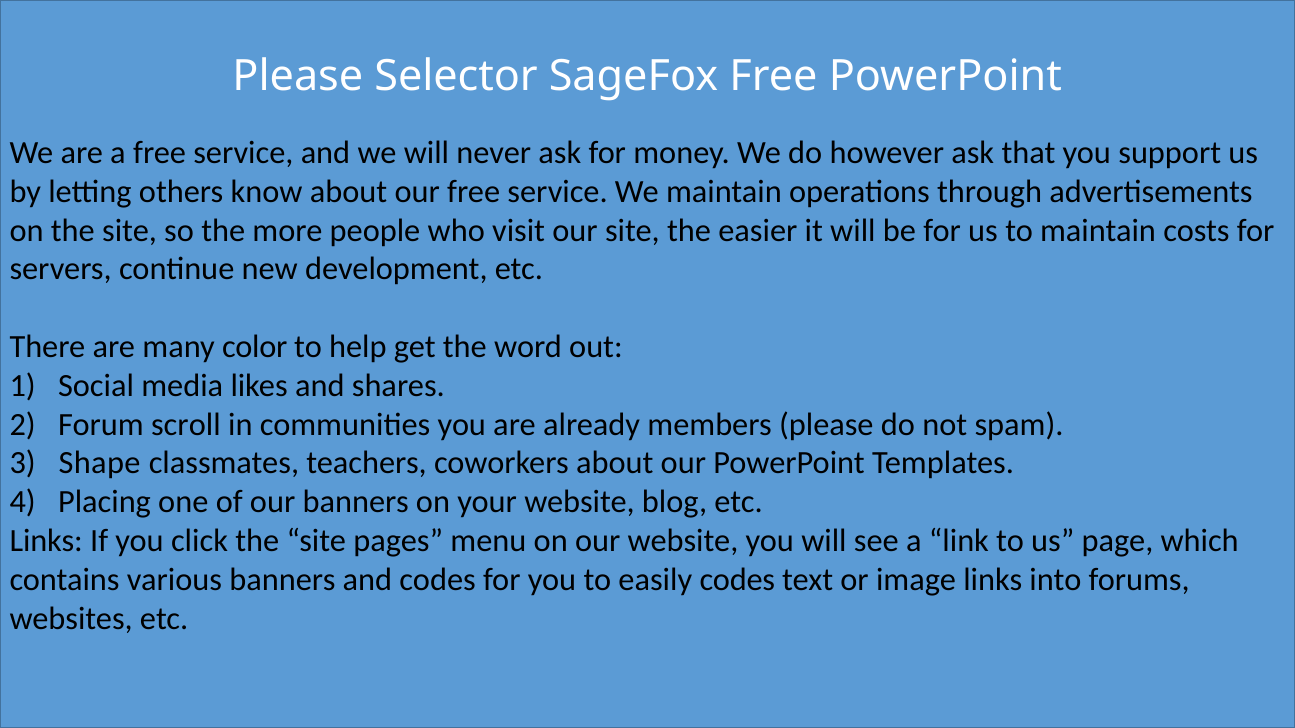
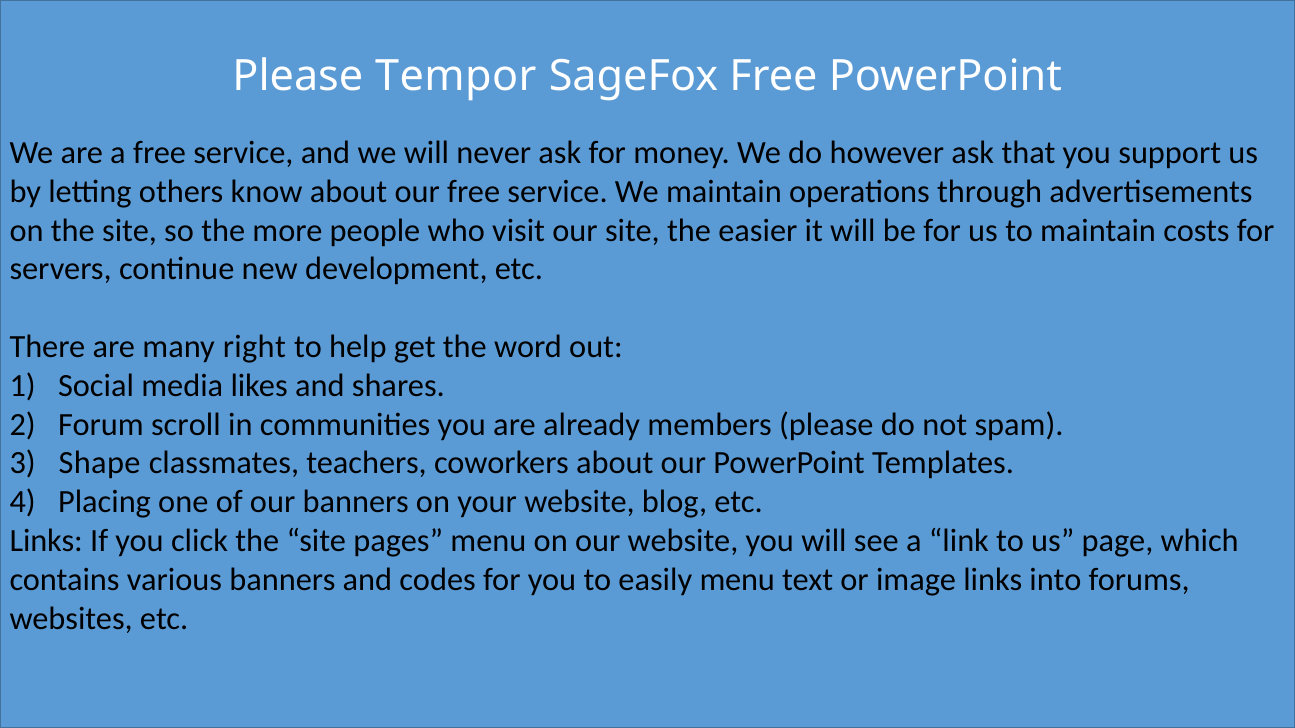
Selector: Selector -> Tempor
color: color -> right
easily codes: codes -> menu
